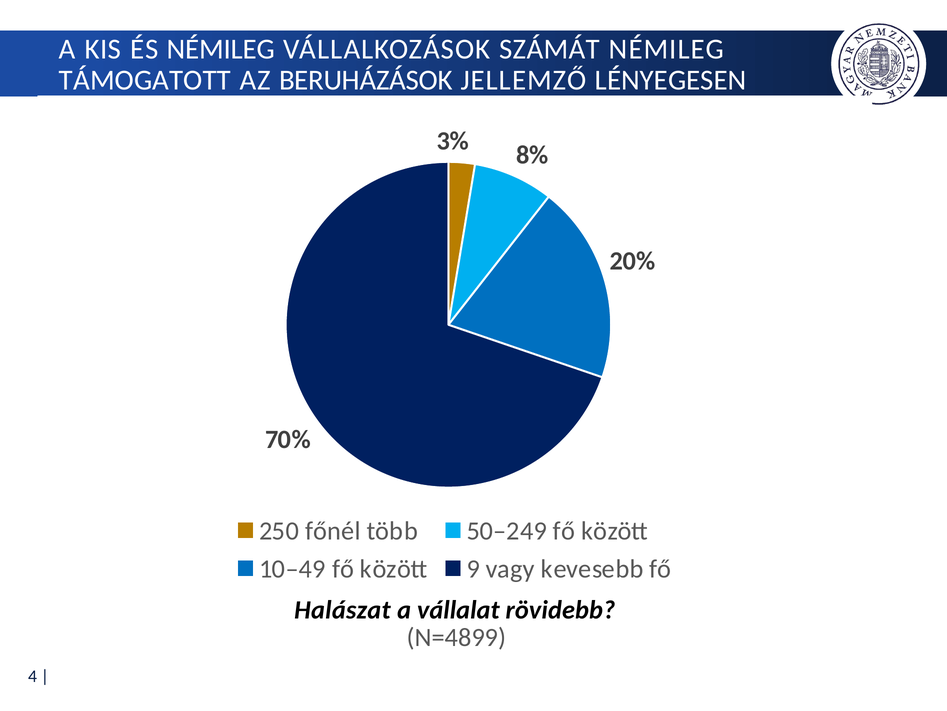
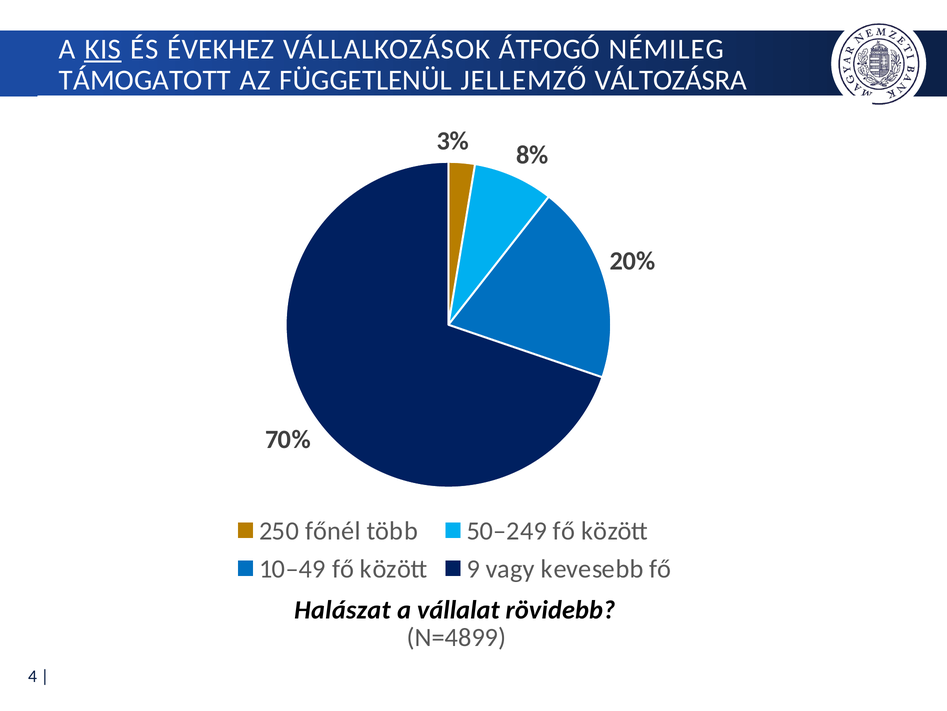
KIS underline: none -> present
ÉS NÉMILEG: NÉMILEG -> ÉVEKHEZ
SZÁMÁT: SZÁMÁT -> ÁTFOGÓ
BERUHÁZÁSOK: BERUHÁZÁSOK -> FÜGGETLENÜL
LÉNYEGESEN: LÉNYEGESEN -> VÁLTOZÁSRA
